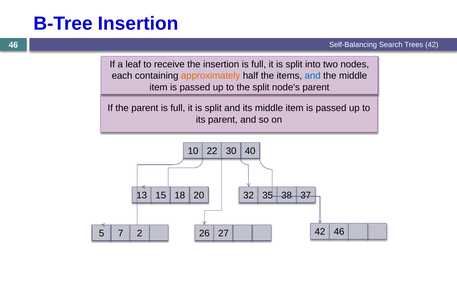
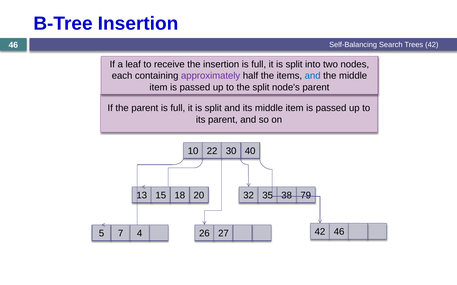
approximately colour: orange -> purple
37: 37 -> 79
2: 2 -> 4
